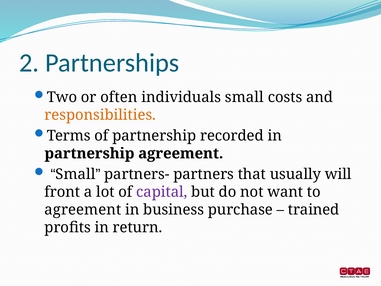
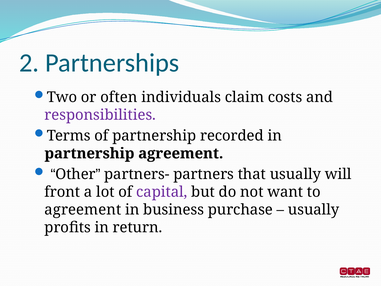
individuals small: small -> claim
responsibilities colour: orange -> purple
Small at (75, 174): Small -> Other
trained at (314, 210): trained -> usually
